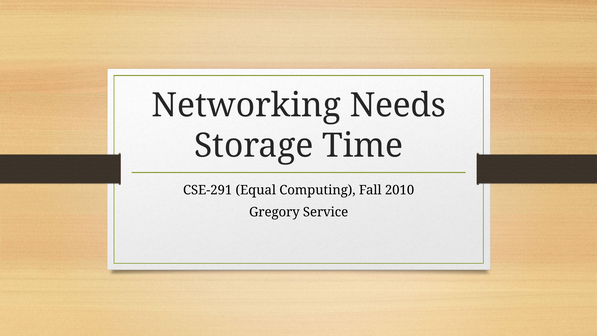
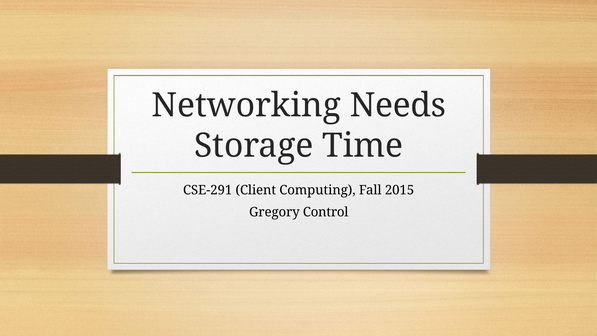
Equal: Equal -> Client
2010: 2010 -> 2015
Service: Service -> Control
